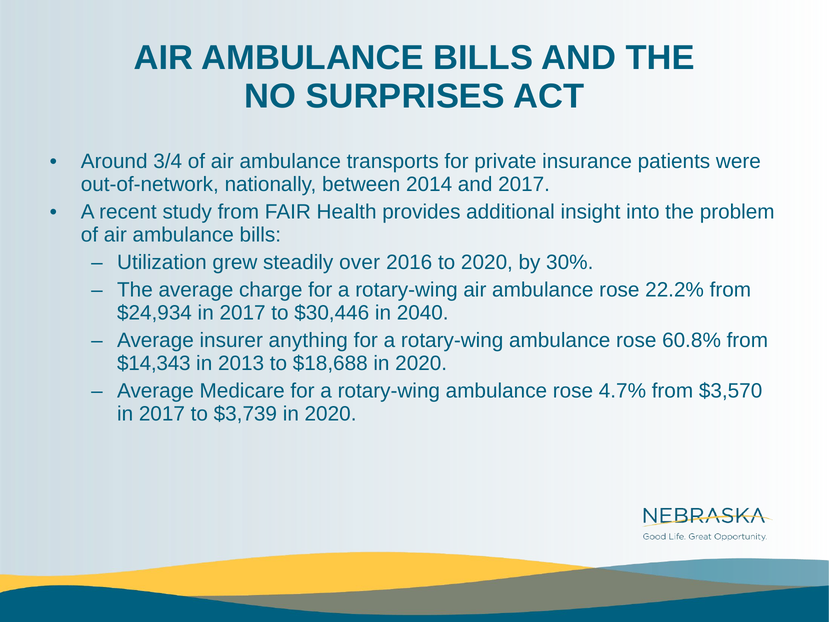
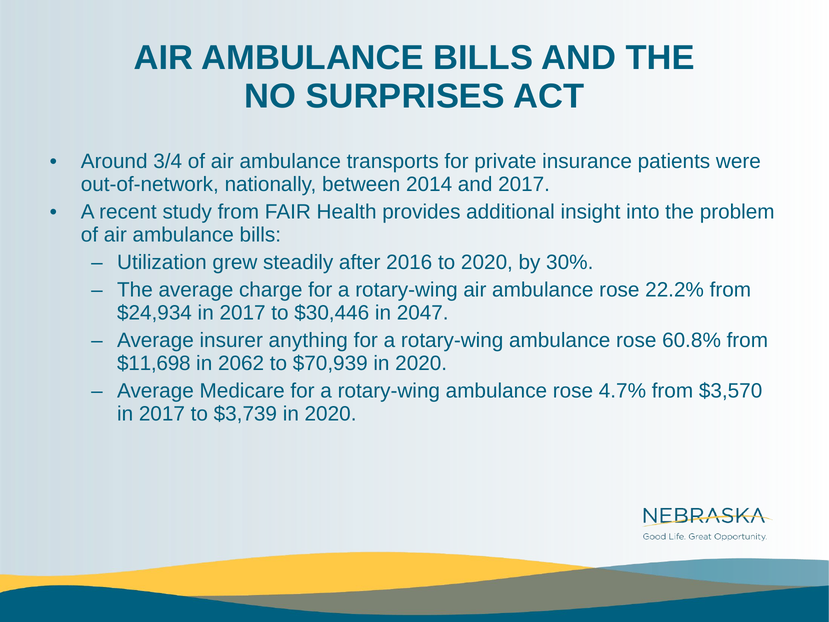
over: over -> after
2040: 2040 -> 2047
$14,343: $14,343 -> $11,698
2013: 2013 -> 2062
$18,688: $18,688 -> $70,939
